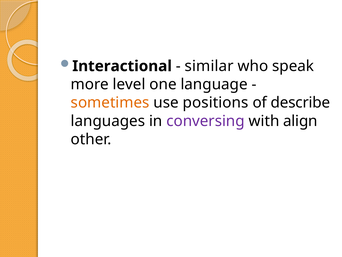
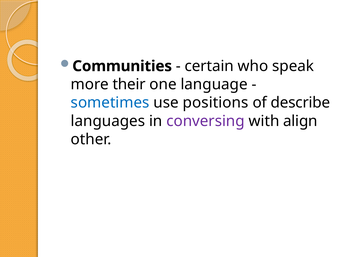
Interactional: Interactional -> Communities
similar: similar -> certain
level: level -> their
sometimes colour: orange -> blue
